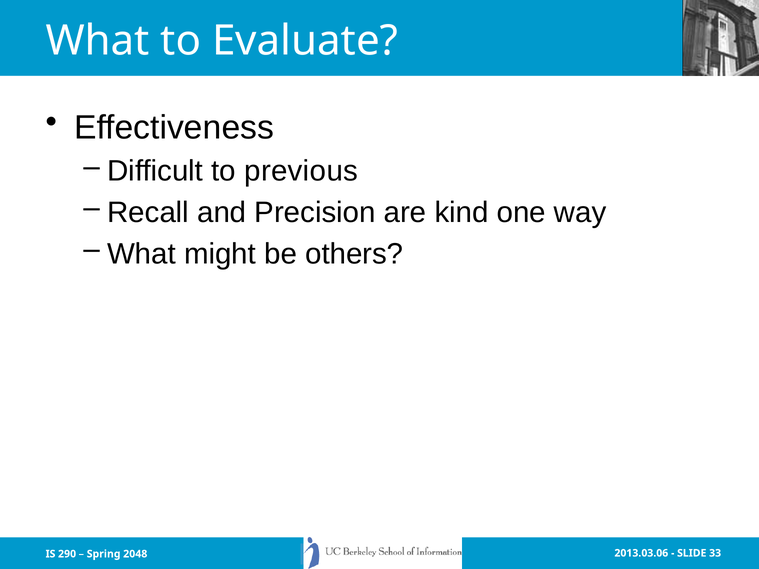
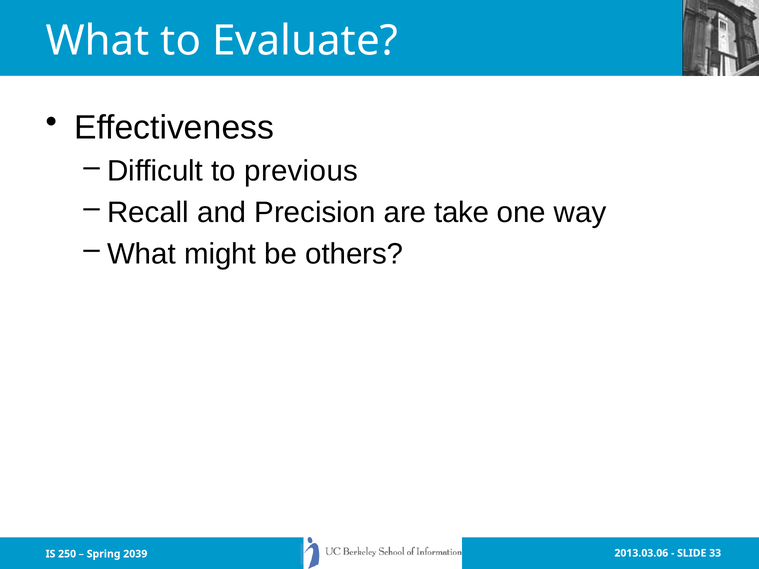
kind: kind -> take
290: 290 -> 250
2048: 2048 -> 2039
